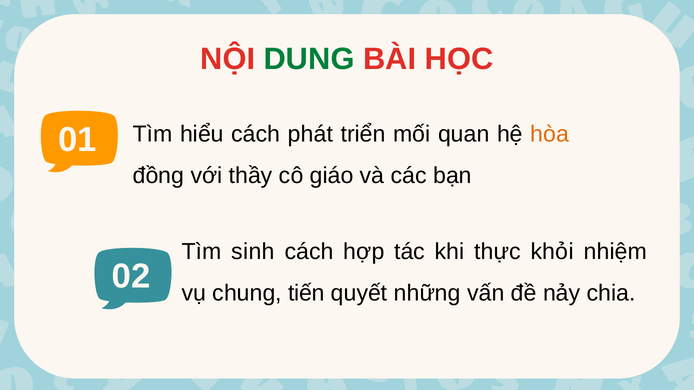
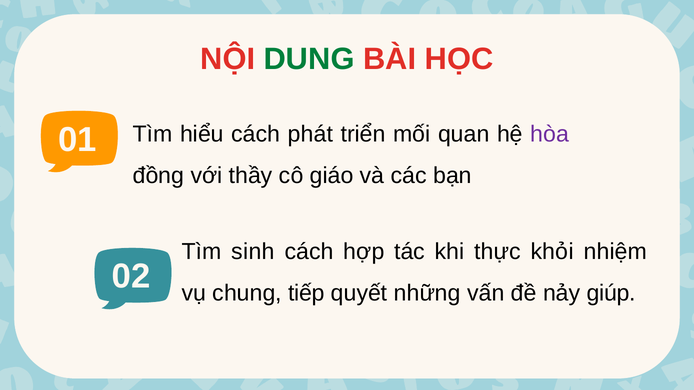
hòa colour: orange -> purple
tiến: tiến -> tiếp
chia: chia -> giúp
